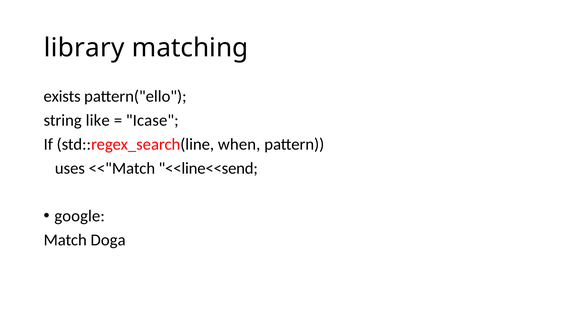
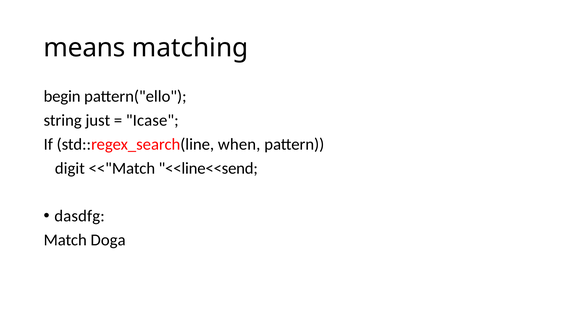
library: library -> means
exists: exists -> begin
like: like -> just
uses: uses -> digit
google: google -> dasdfg
